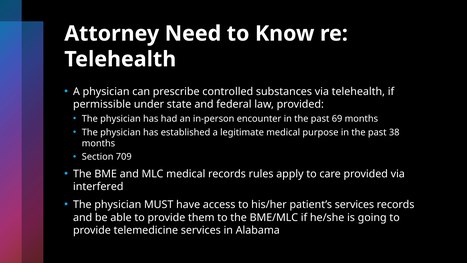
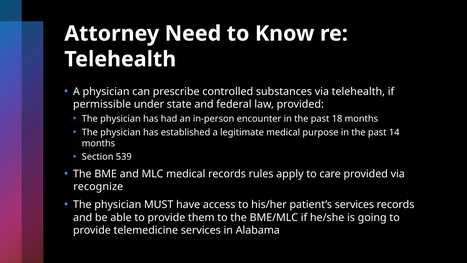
69: 69 -> 18
38: 38 -> 14
709: 709 -> 539
interfered: interfered -> recognize
